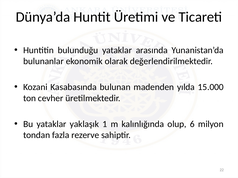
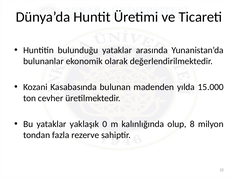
1: 1 -> 0
6: 6 -> 8
